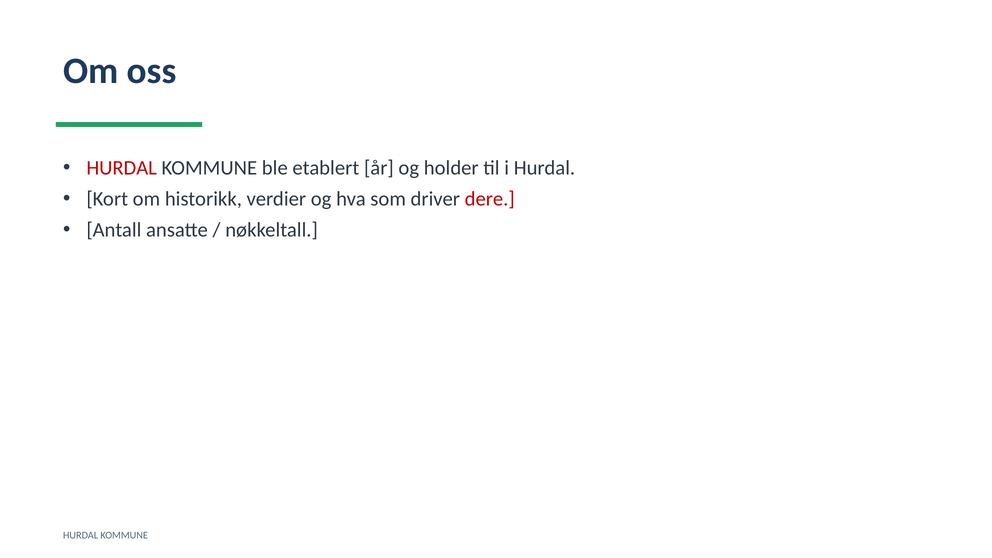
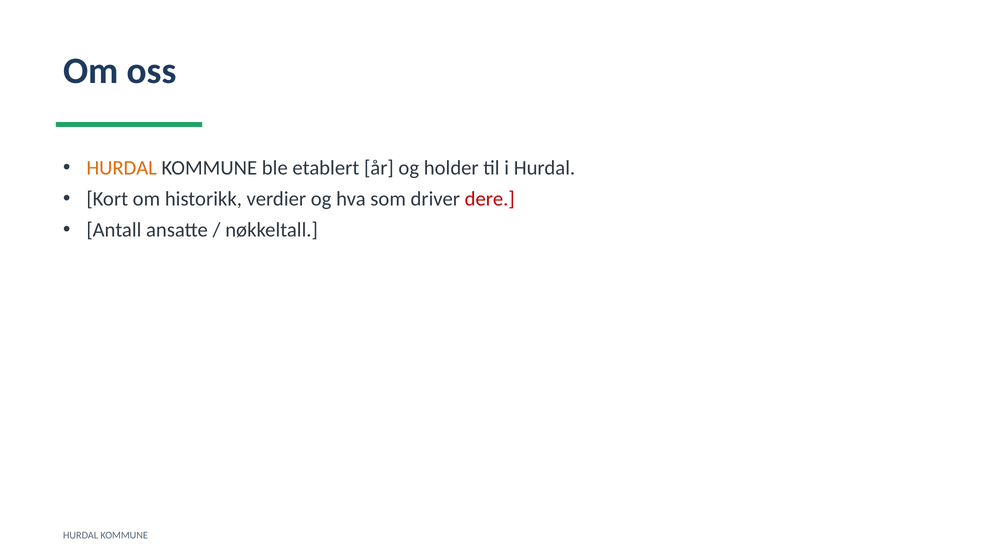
HURDAL at (122, 168) colour: red -> orange
